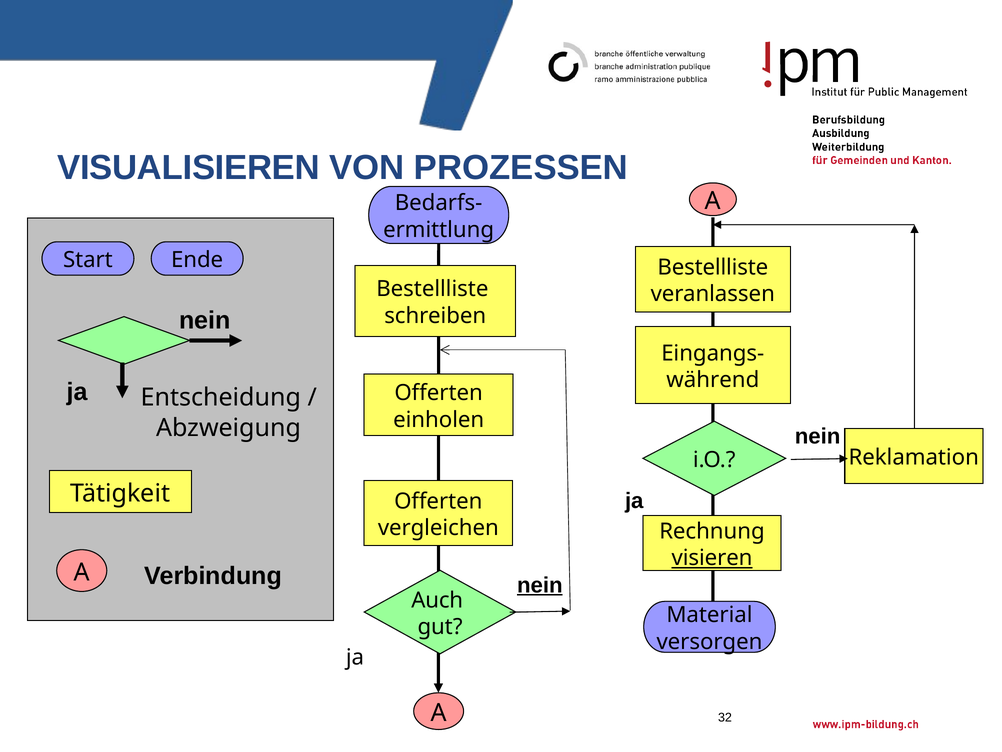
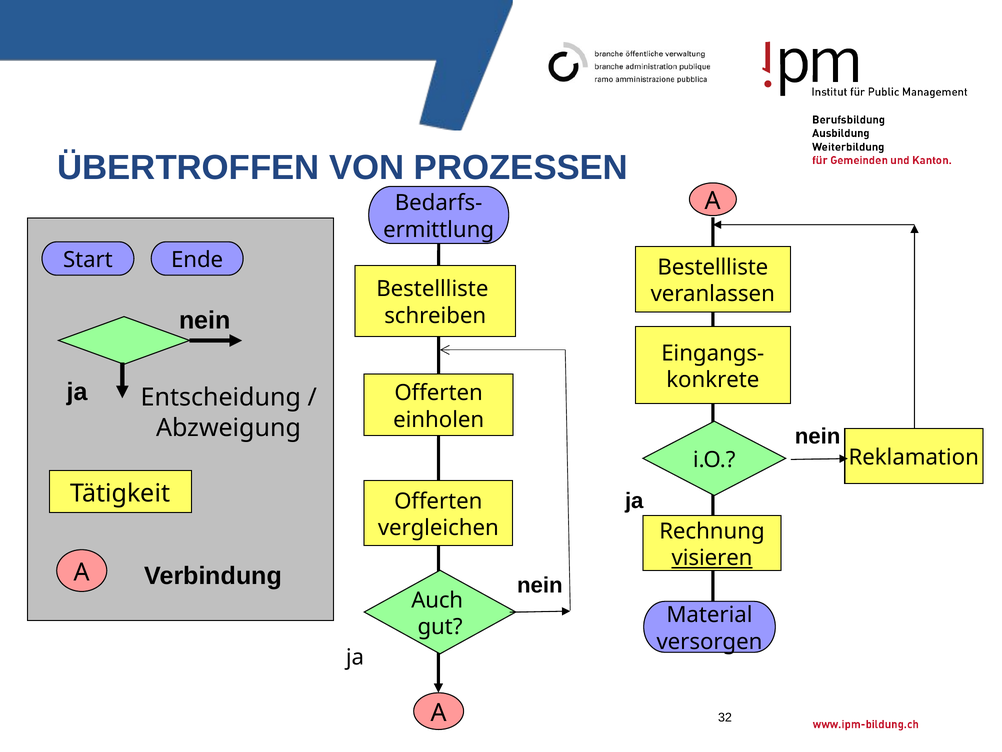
VISUALISIEREN: VISUALISIEREN -> ÜBERTROFFEN
während: während -> konkrete
nein at (540, 585) underline: present -> none
